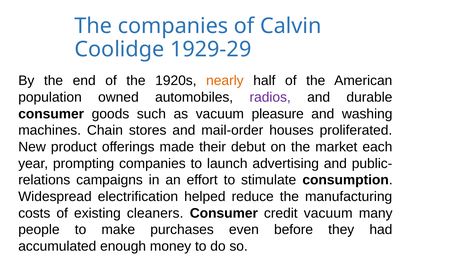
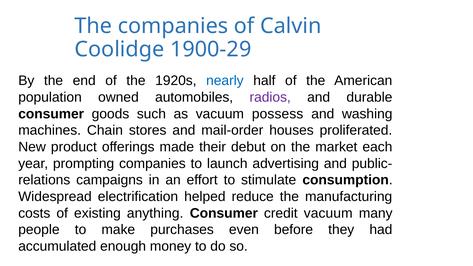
1929-29: 1929-29 -> 1900-29
nearly colour: orange -> blue
pleasure: pleasure -> possess
cleaners: cleaners -> anything
